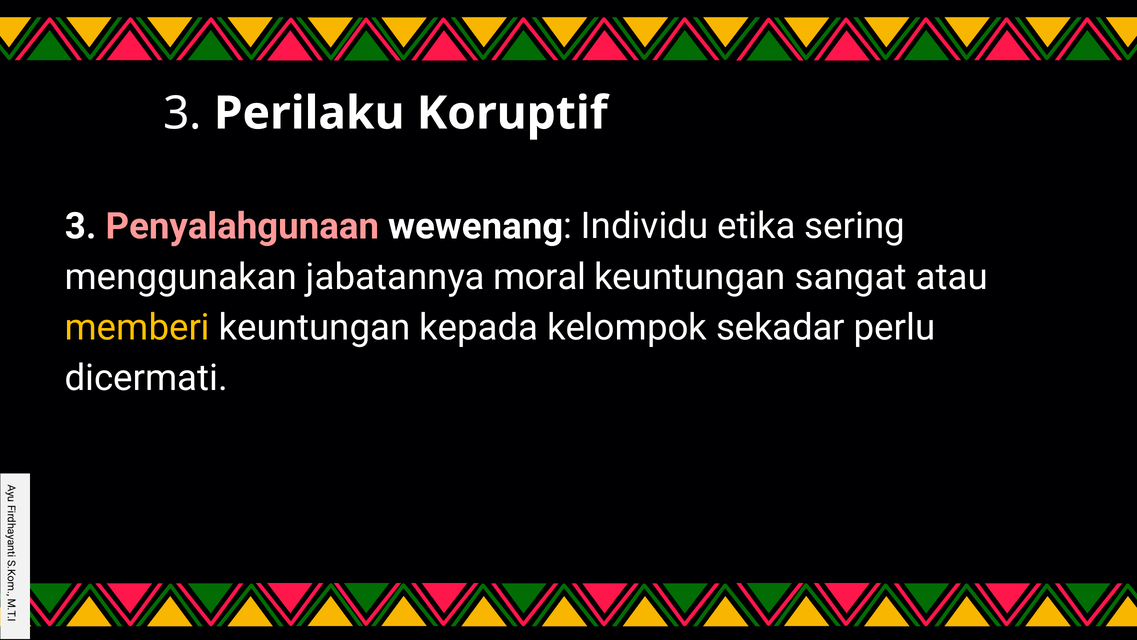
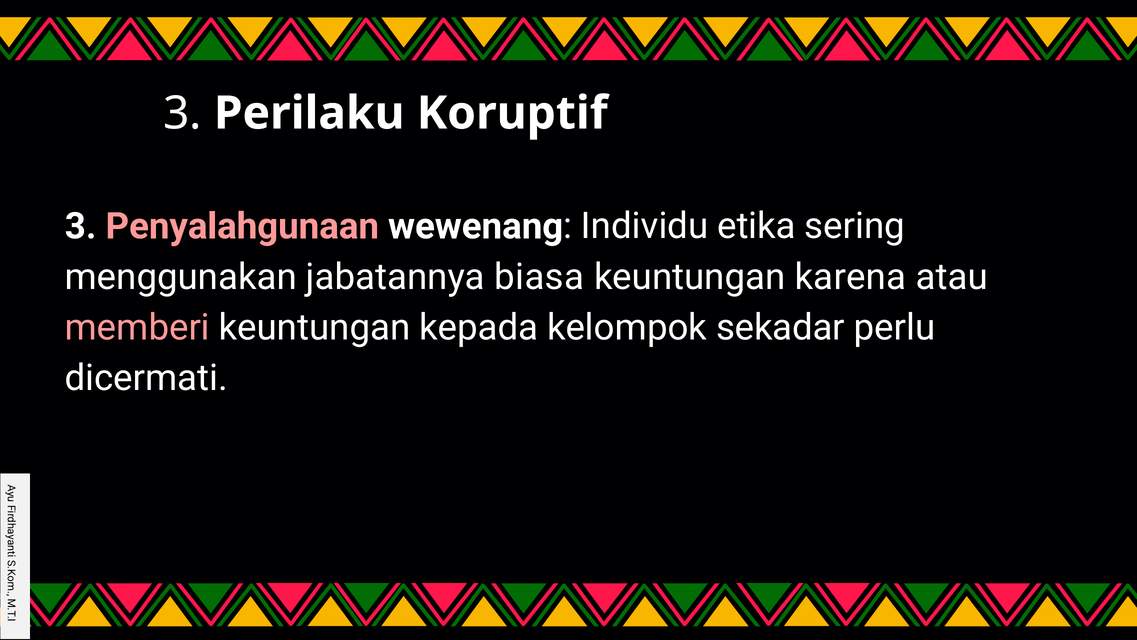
moral: moral -> biasa
sangat: sangat -> karena
memberi colour: yellow -> pink
